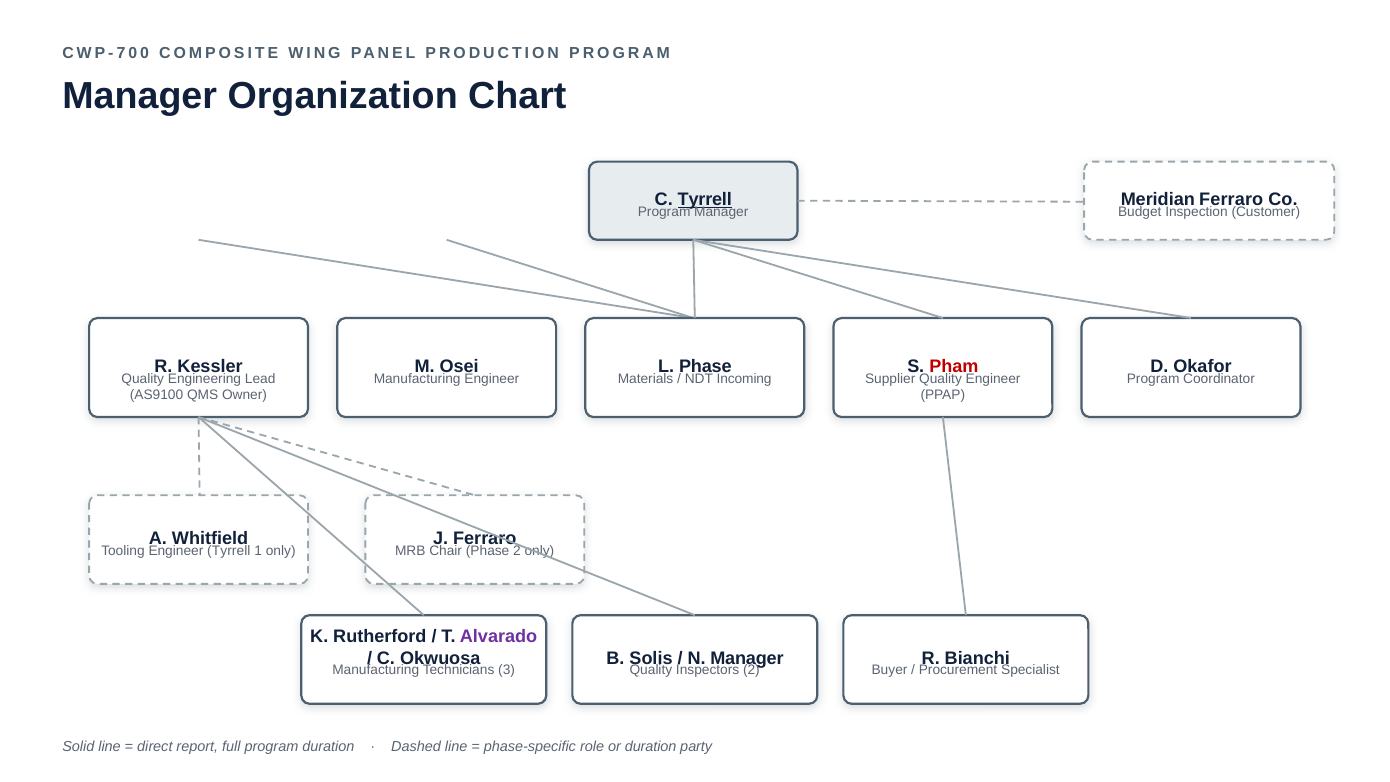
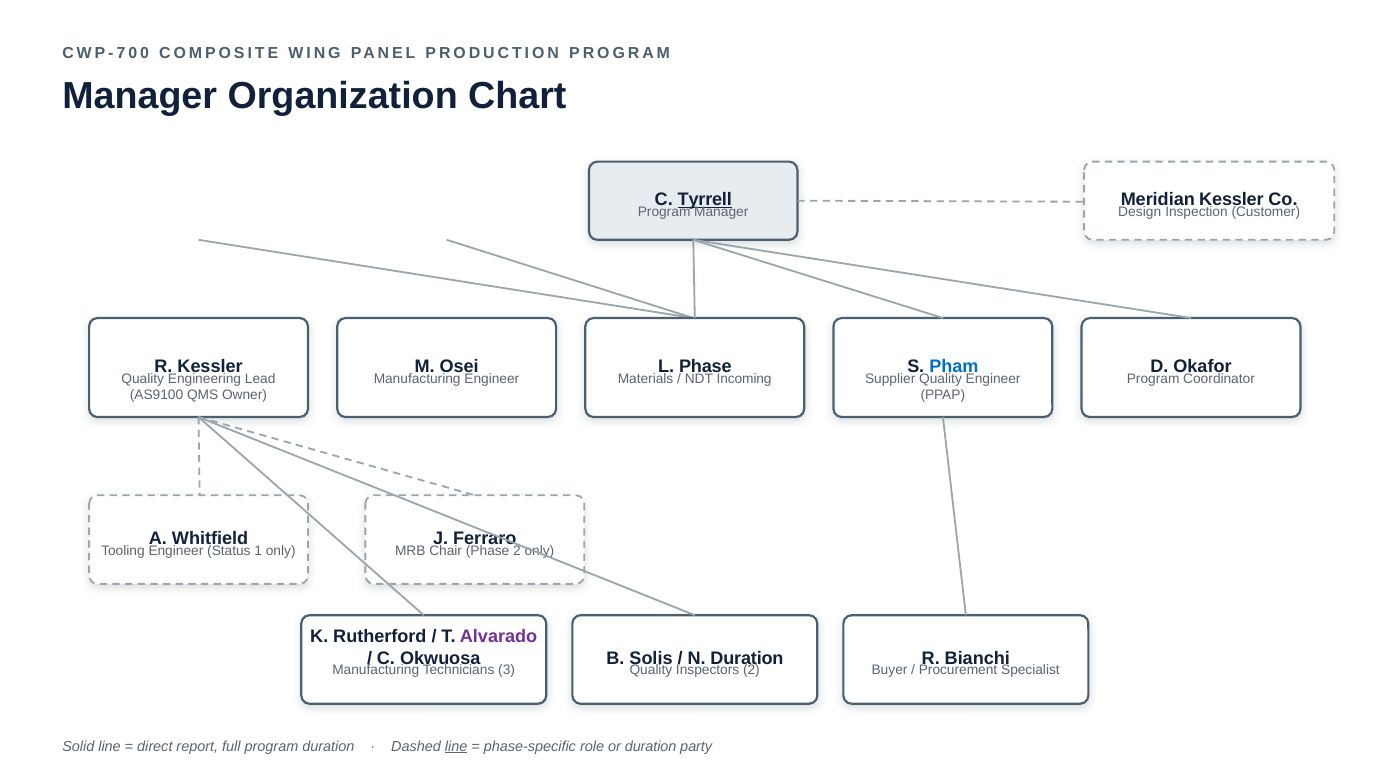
Meridian Ferraro: Ferraro -> Kessler
Budget: Budget -> Design
Pham colour: red -> blue
Engineer Tyrrell: Tyrrell -> Status
N Manager: Manager -> Duration
line at (456, 746) underline: none -> present
